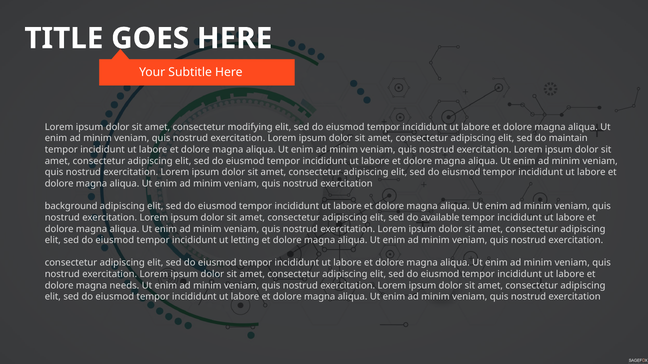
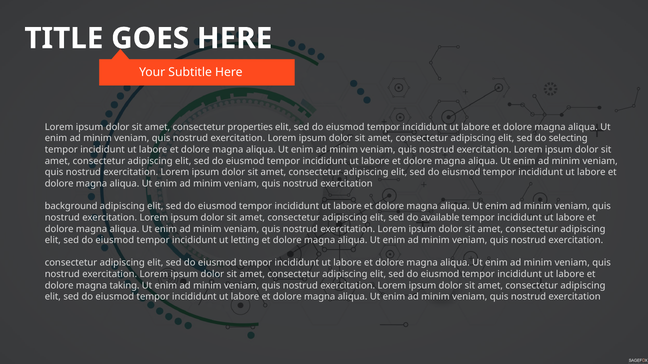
modifying: modifying -> properties
maintain: maintain -> selecting
needs: needs -> taking
